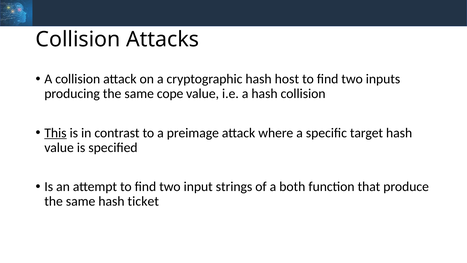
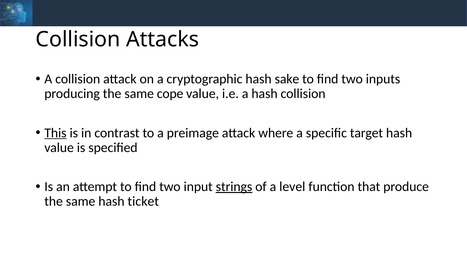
host: host -> sake
strings underline: none -> present
both: both -> level
